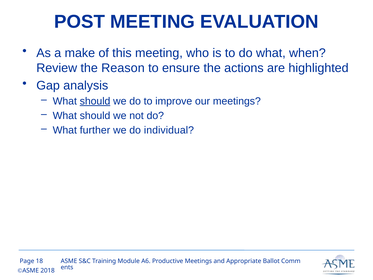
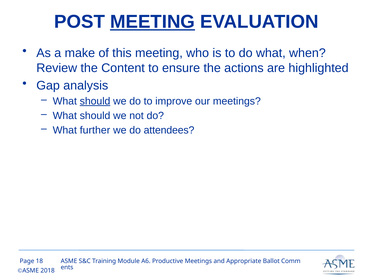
MEETING at (153, 22) underline: none -> present
Reason: Reason -> Content
individual: individual -> attendees
